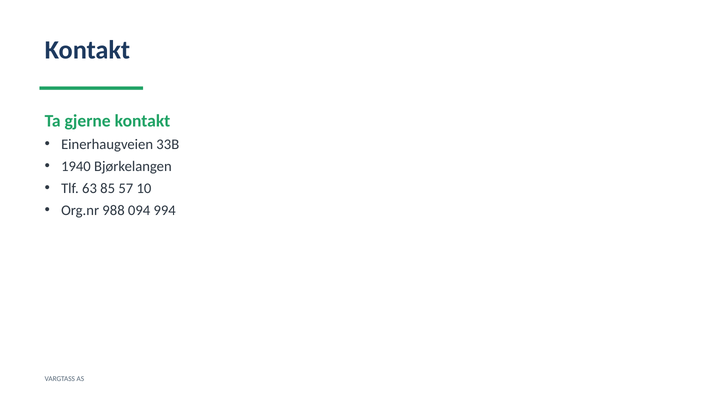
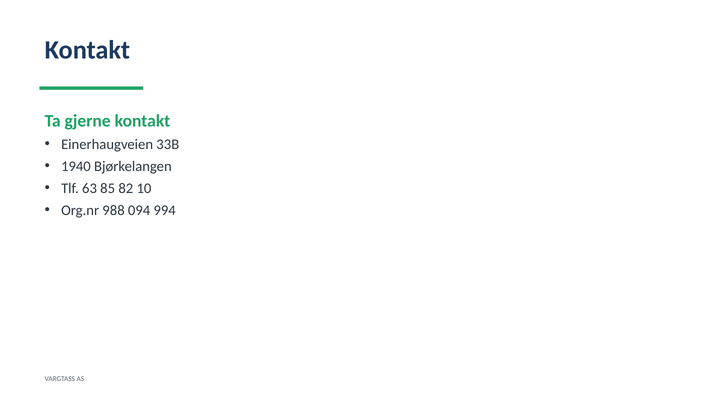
57: 57 -> 82
